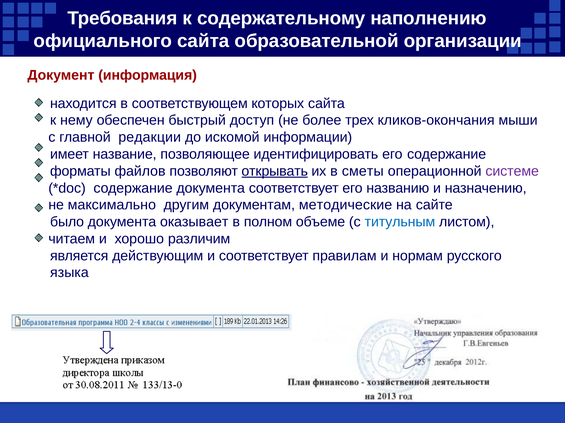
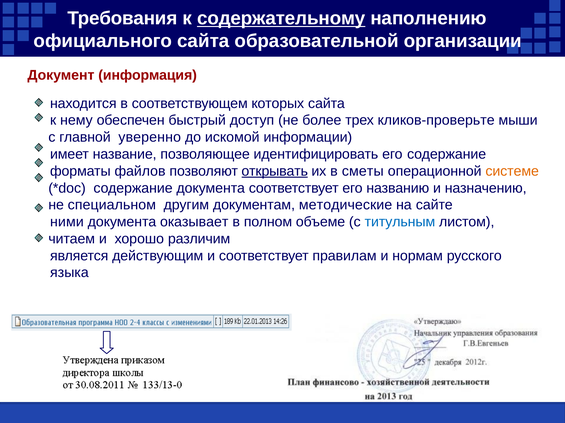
содержательному underline: none -> present
кликов-окончания: кликов-окончания -> кликов-проверьте
редакции: редакции -> уверенно
системе colour: purple -> orange
максимально: максимально -> специальном
было: было -> ними
